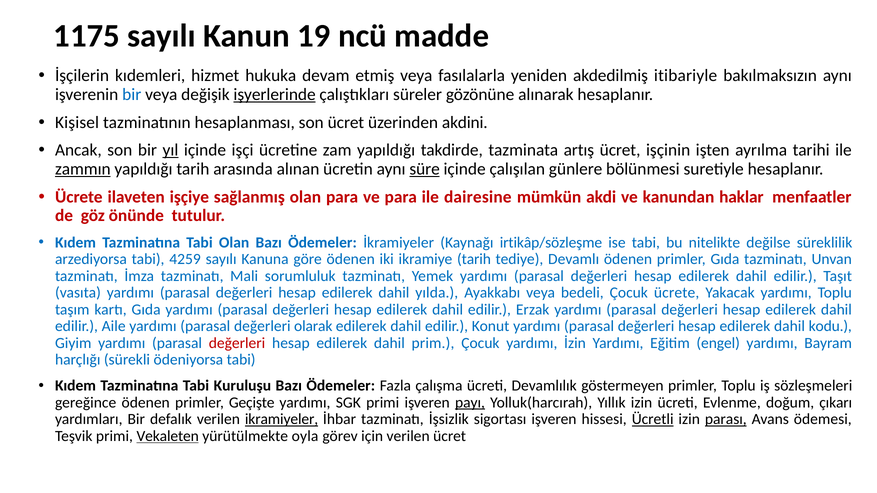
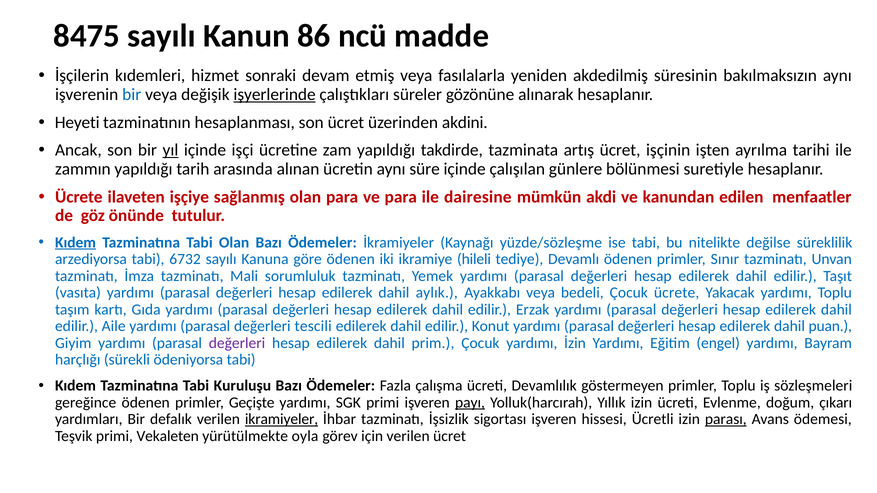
1175: 1175 -> 8475
19: 19 -> 86
hukuka: hukuka -> sonraki
itibariyle: itibariyle -> süresinin
Kişisel: Kişisel -> Heyeti
zammın underline: present -> none
süre underline: present -> none
haklar: haklar -> edilen
Kıdem at (76, 243) underline: none -> present
irtikâp/sözleşme: irtikâp/sözleşme -> yüzde/sözleşme
4259: 4259 -> 6732
ikramiye tarih: tarih -> hileli
primler Gıda: Gıda -> Sınır
yılda: yılda -> aylık
olarak: olarak -> tescili
kodu: kodu -> puan
değerleri at (237, 343) colour: red -> purple
Ücretli underline: present -> none
Vekaleten underline: present -> none
